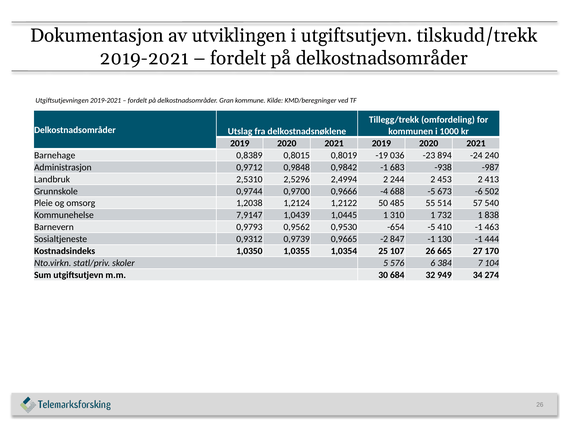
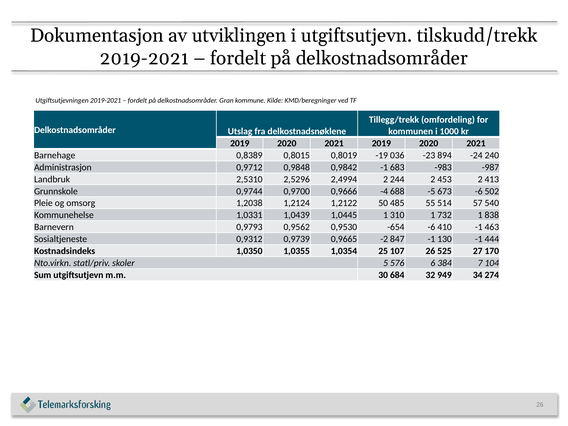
-938: -938 -> -983
7,9147: 7,9147 -> 1,0331
-654 -5: -5 -> -6
665: 665 -> 525
